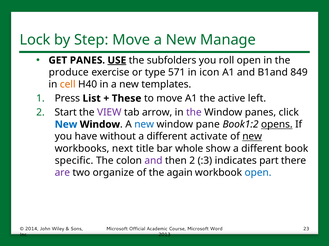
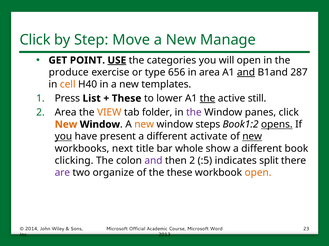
Lock at (35, 40): Lock -> Click
GET PANES: PANES -> POINT
subfolders: subfolders -> categories
roll: roll -> will
571: 571 -> 656
in icon: icon -> area
and at (246, 73) underline: none -> present
849: 849 -> 287
to move: move -> lower
the at (207, 99) underline: none -> present
left: left -> still
2 Start: Start -> Area
VIEW colour: purple -> orange
arrow: arrow -> folder
New at (66, 125) colour: blue -> orange
new at (144, 125) colour: blue -> orange
pane: pane -> steps
you at (63, 137) underline: none -> present
without: without -> present
specific: specific -> clicking
:3: :3 -> :5
part: part -> split
the again: again -> these
open at (258, 173) colour: blue -> orange
